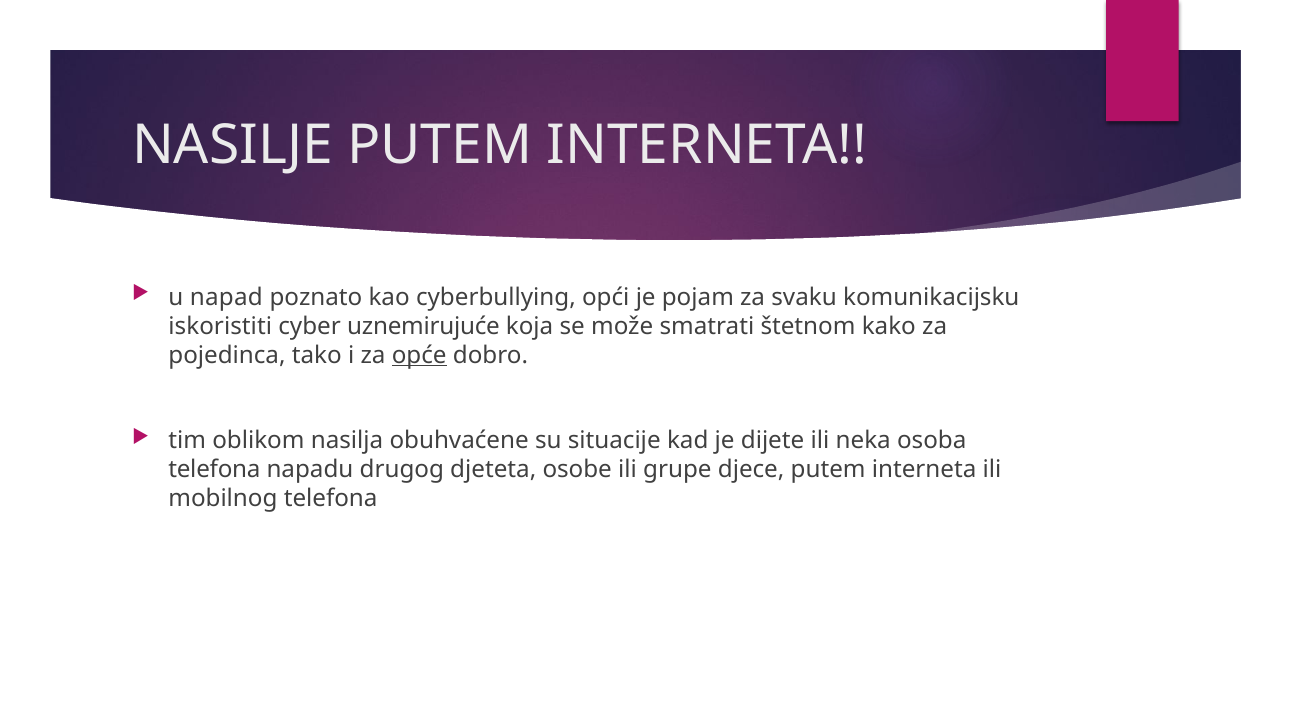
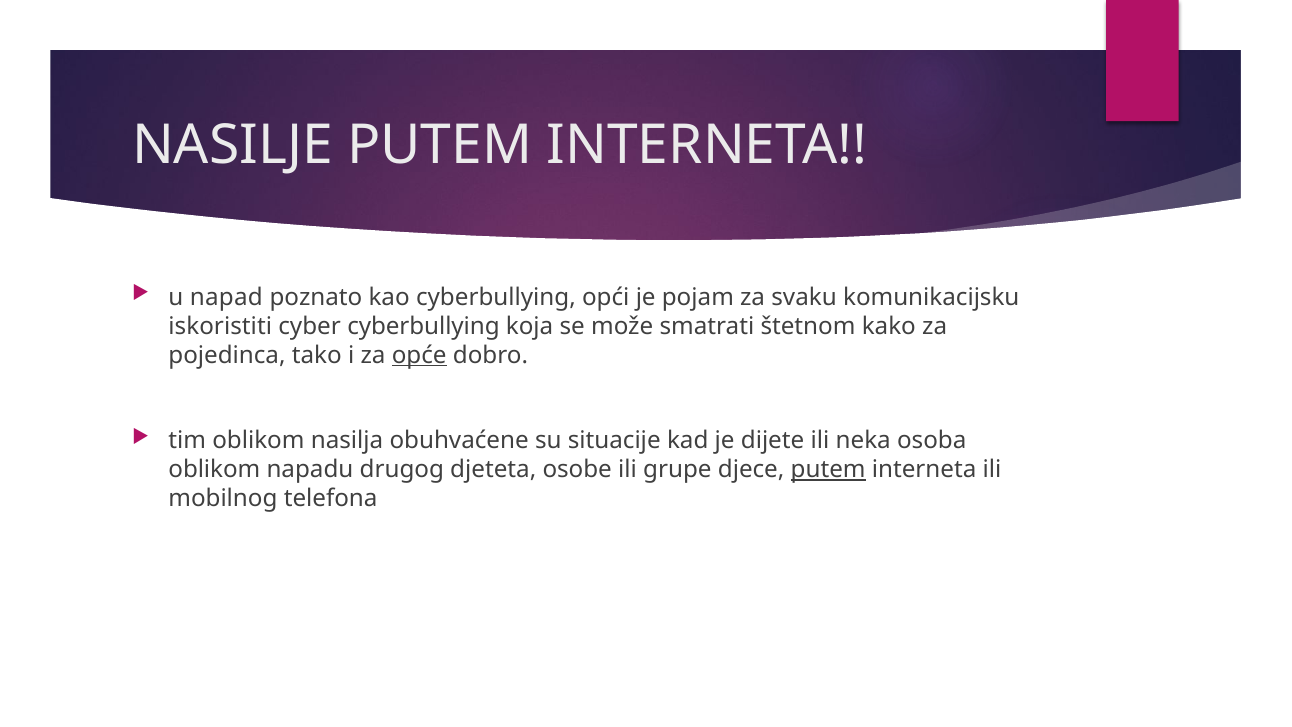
cyber uznemirujuće: uznemirujuće -> cyberbullying
telefona at (214, 469): telefona -> oblikom
putem at (828, 469) underline: none -> present
